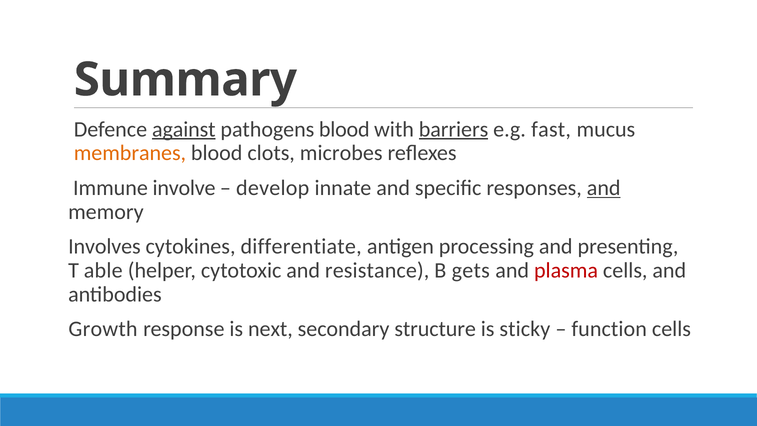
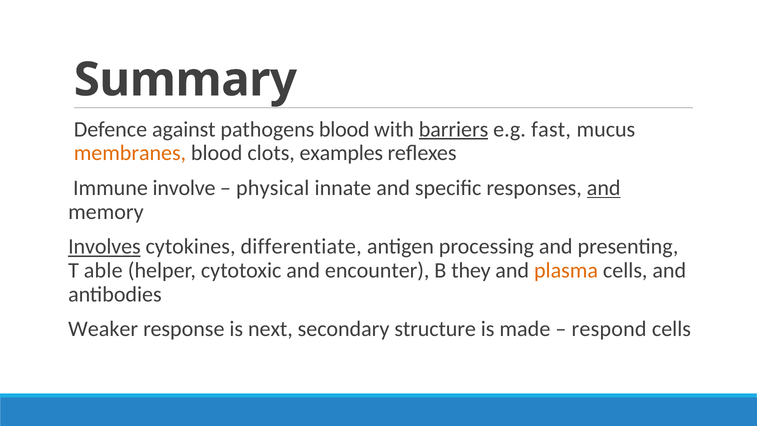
against underline: present -> none
microbes: microbes -> examples
develop: develop -> physical
Involves underline: none -> present
resistance: resistance -> encounter
gets: gets -> they
plasma colour: red -> orange
Growth: Growth -> Weaker
sticky: sticky -> made
function: function -> respond
